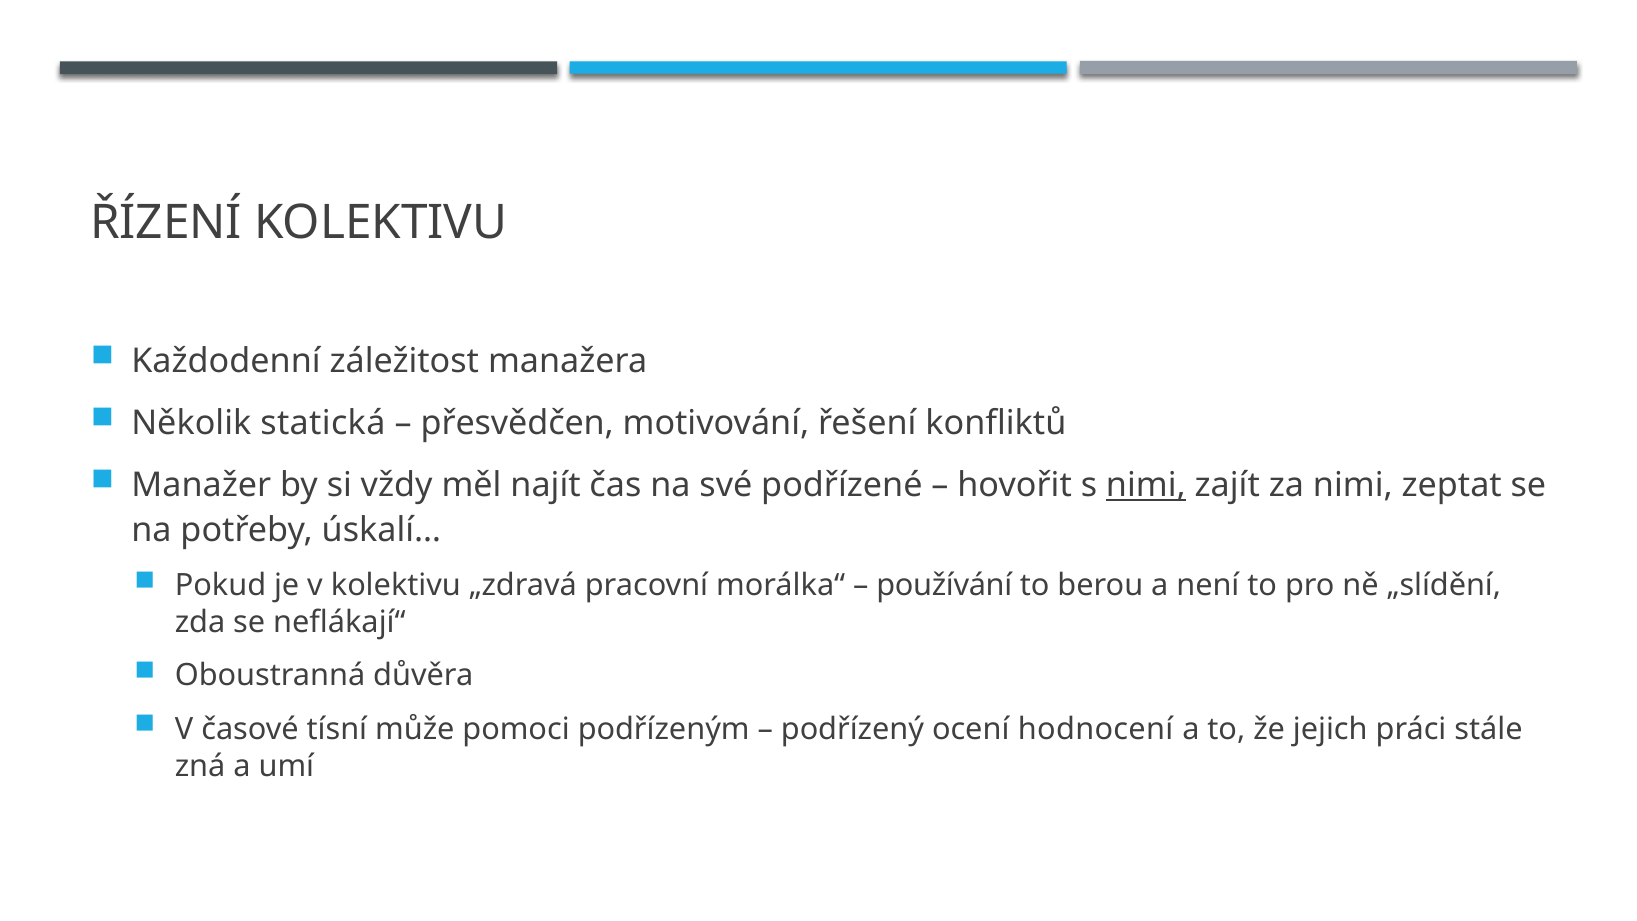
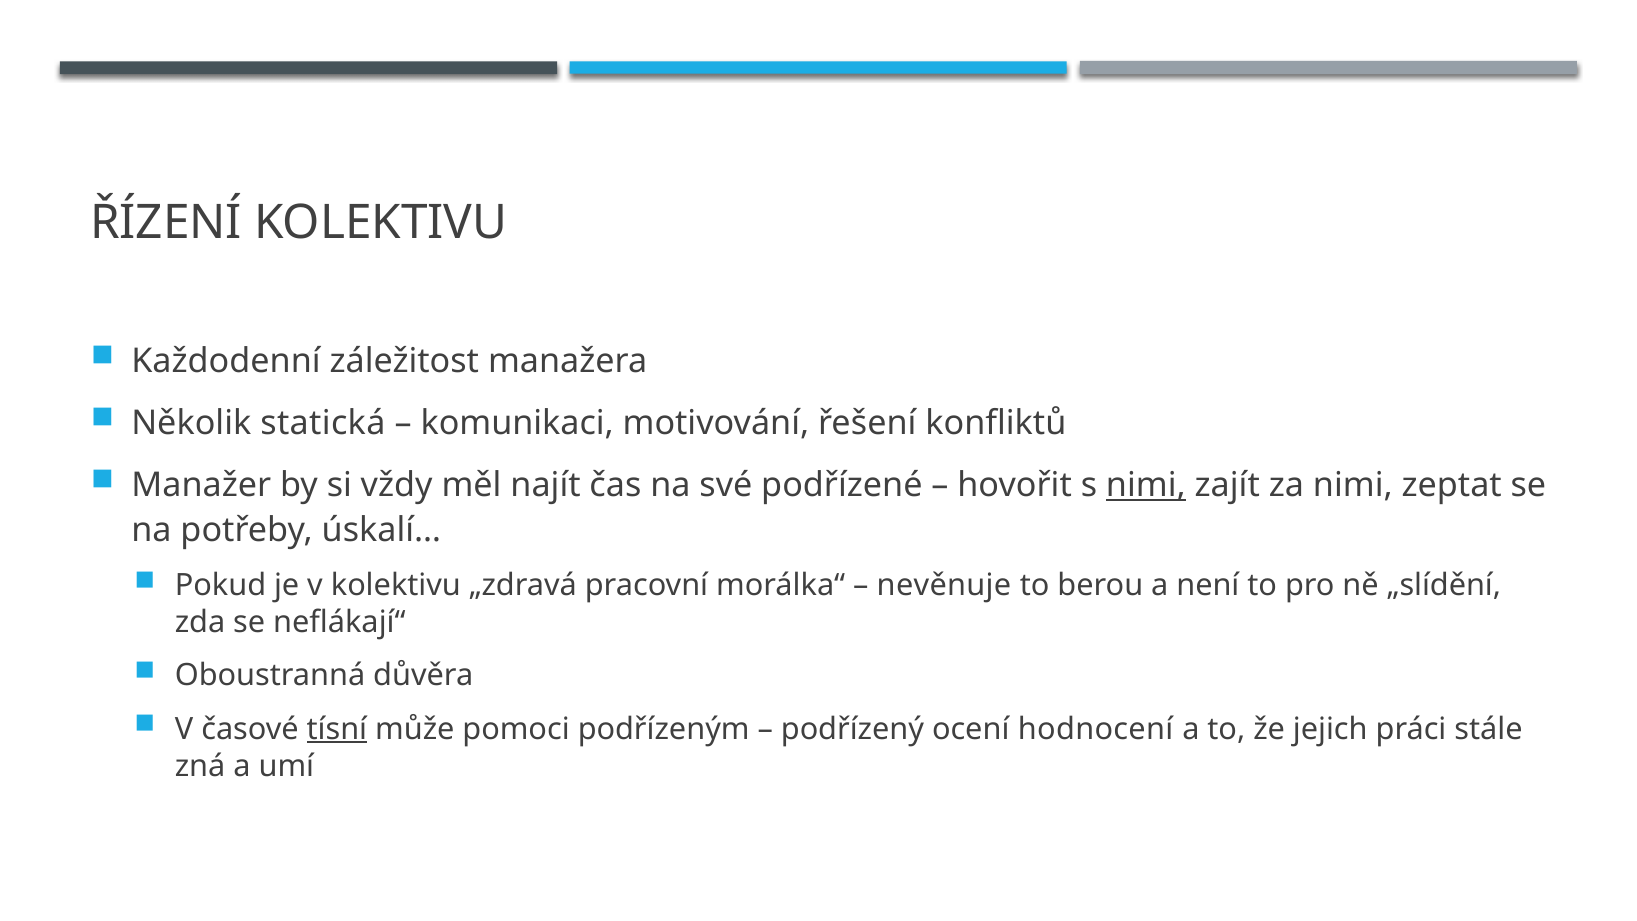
přesvědčen: přesvědčen -> komunikaci
používání: používání -> nevěnuje
tísní underline: none -> present
